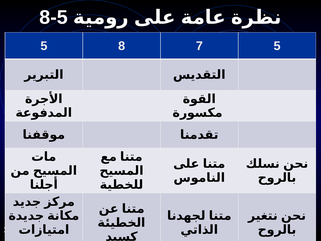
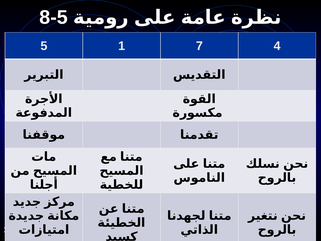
5 8: 8 -> 1
7 5: 5 -> 4
